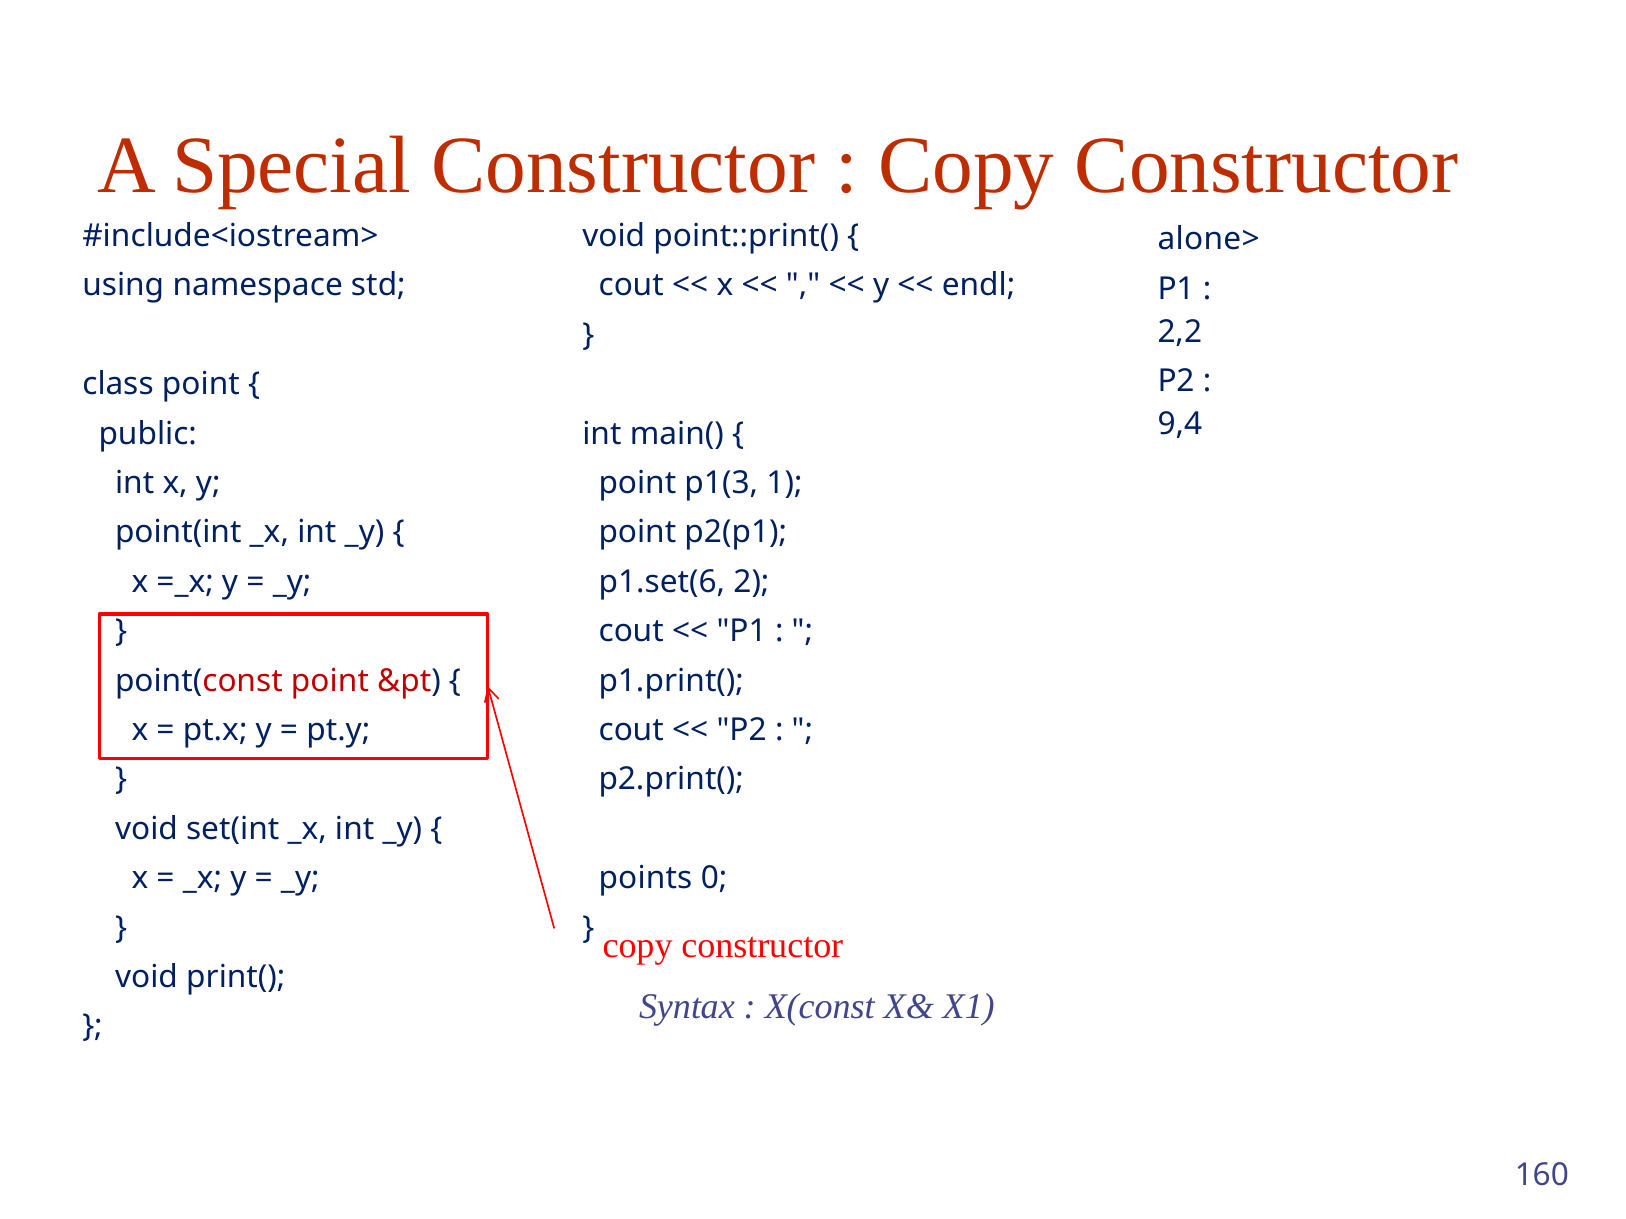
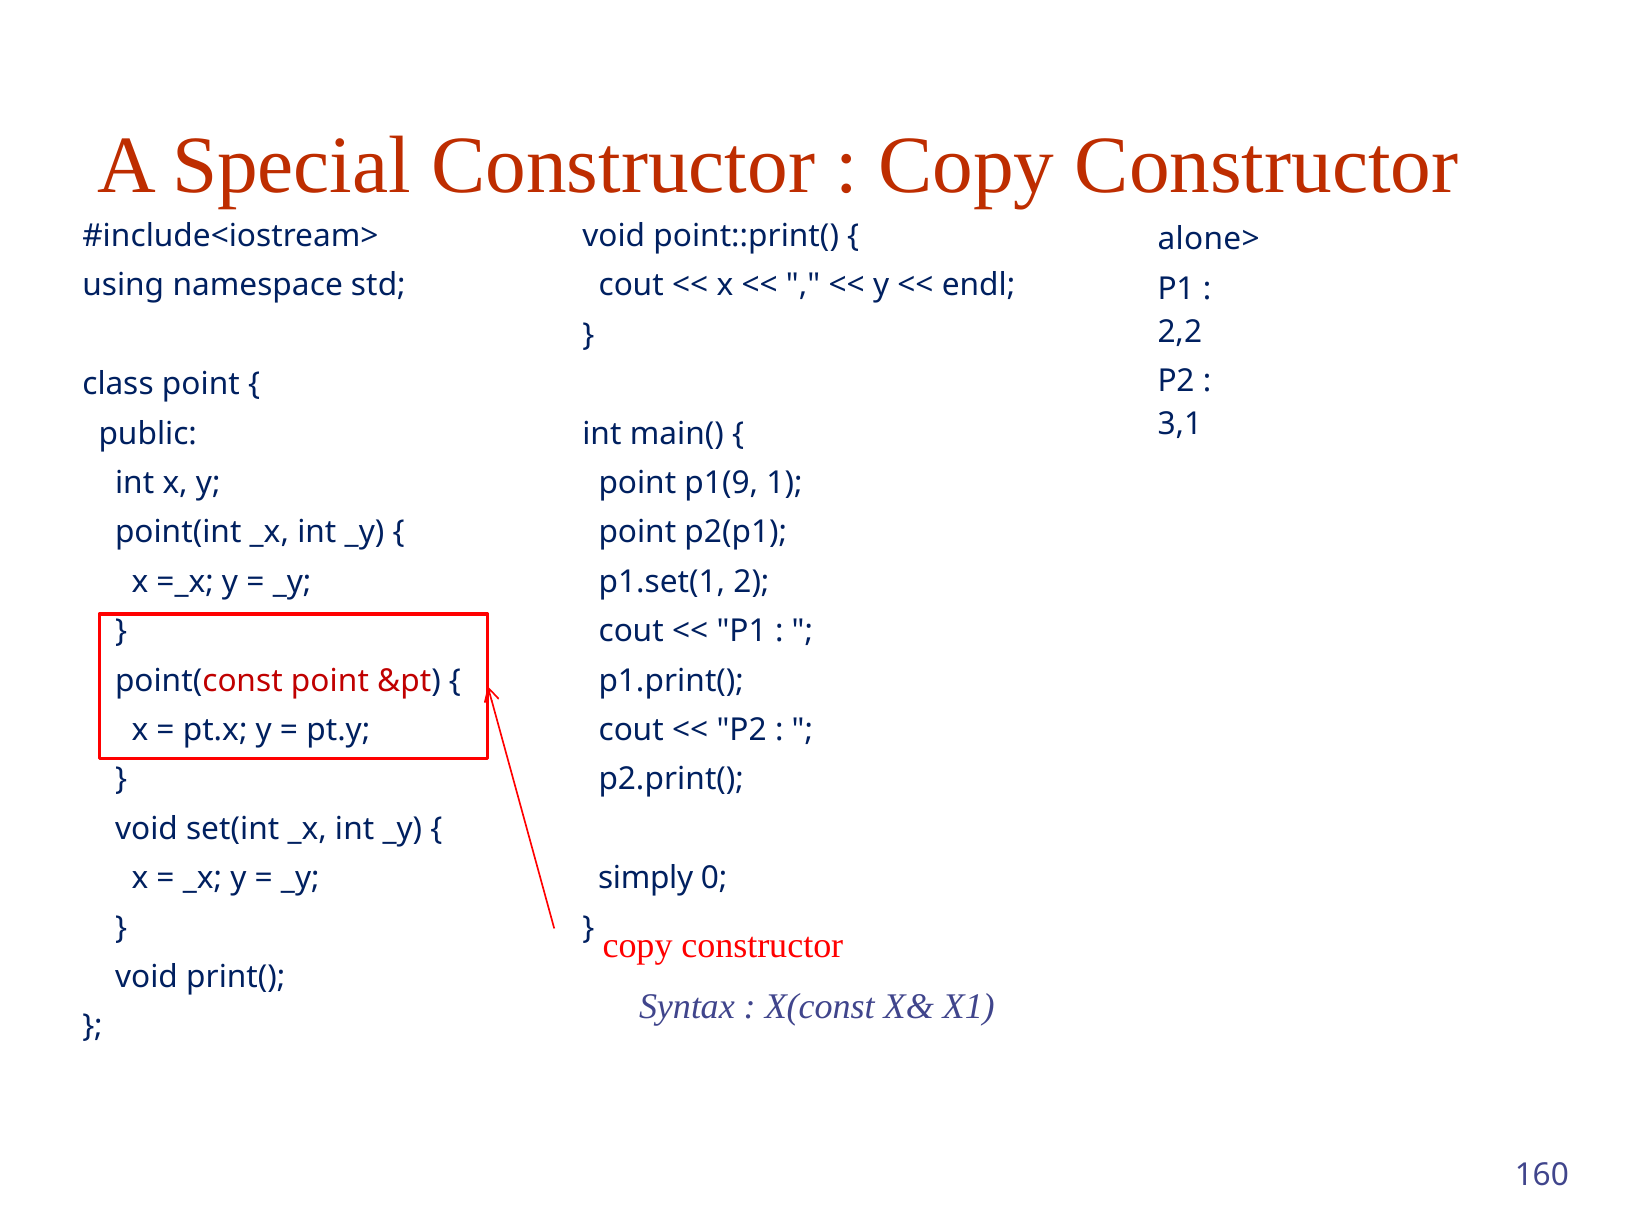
9,4: 9,4 -> 3,1
p1(3: p1(3 -> p1(9
p1.set(6: p1.set(6 -> p1.set(1
points: points -> simply
